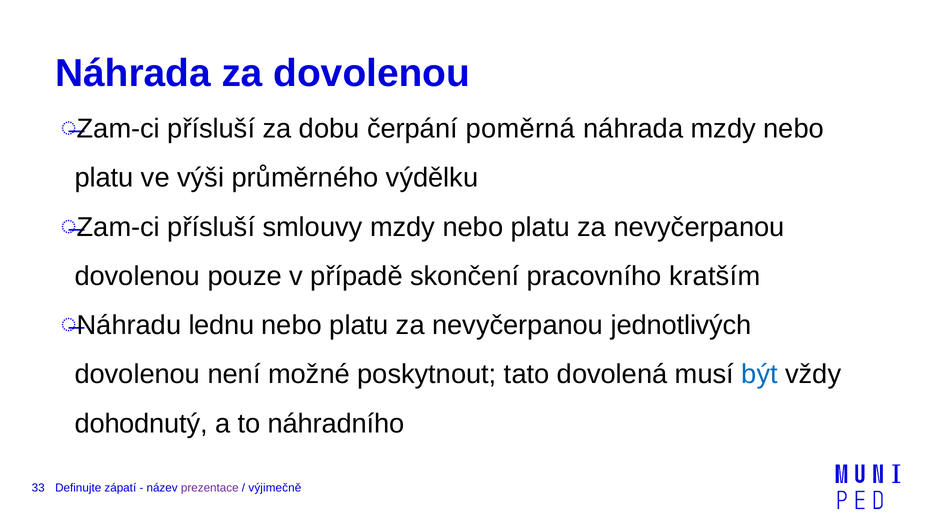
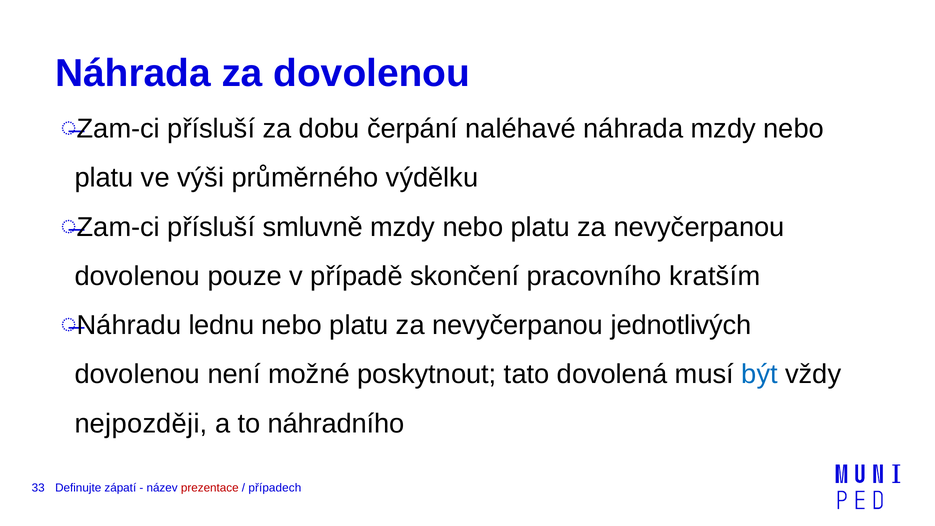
poměrná: poměrná -> naléhavé
smlouvy: smlouvy -> smluvně
dohodnutý: dohodnutý -> nejpozději
prezentace colour: purple -> red
výjimečně: výjimečně -> případech
